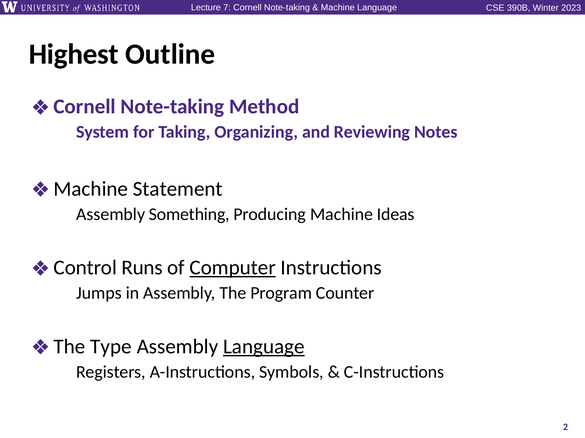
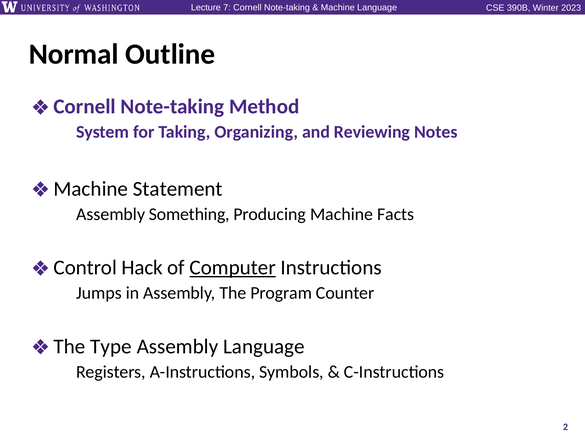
Highest: Highest -> Normal
Ideas: Ideas -> Facts
Runs: Runs -> Hack
Language at (264, 347) underline: present -> none
